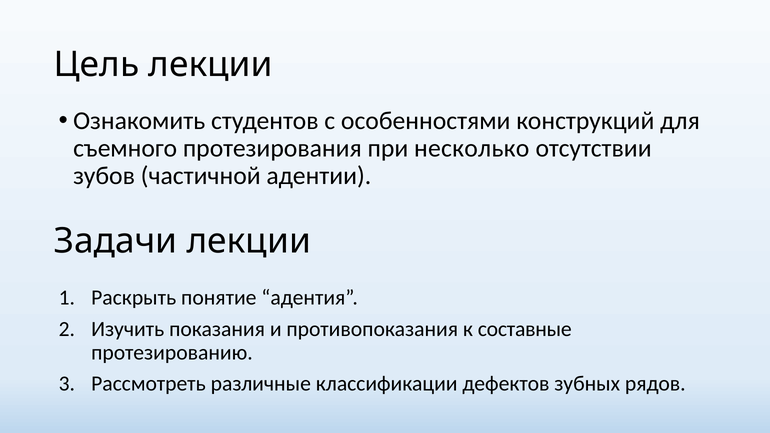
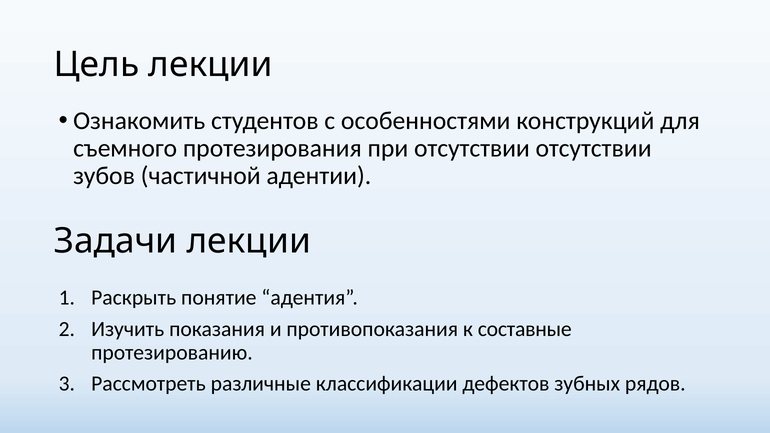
при несколько: несколько -> отсутствии
